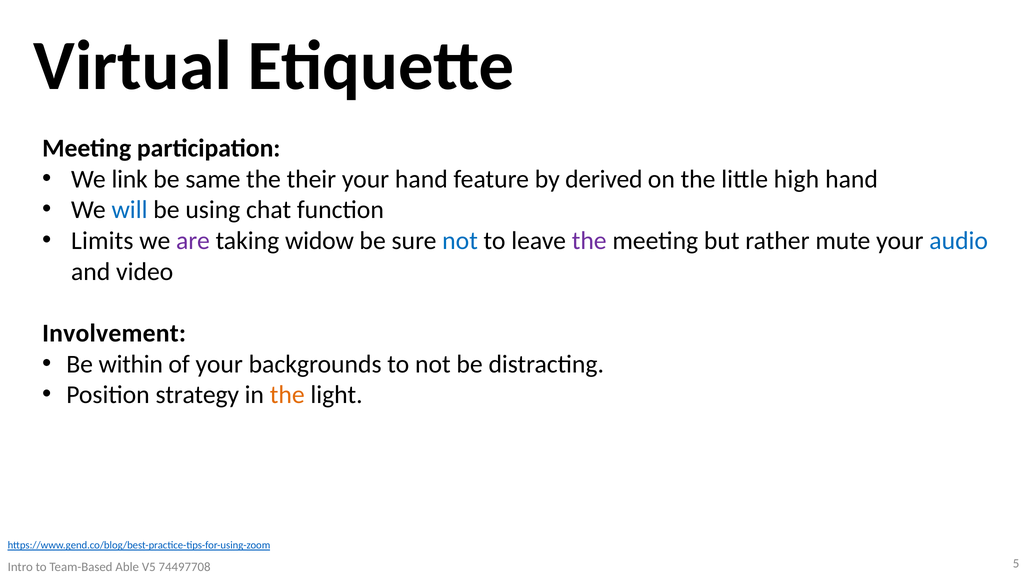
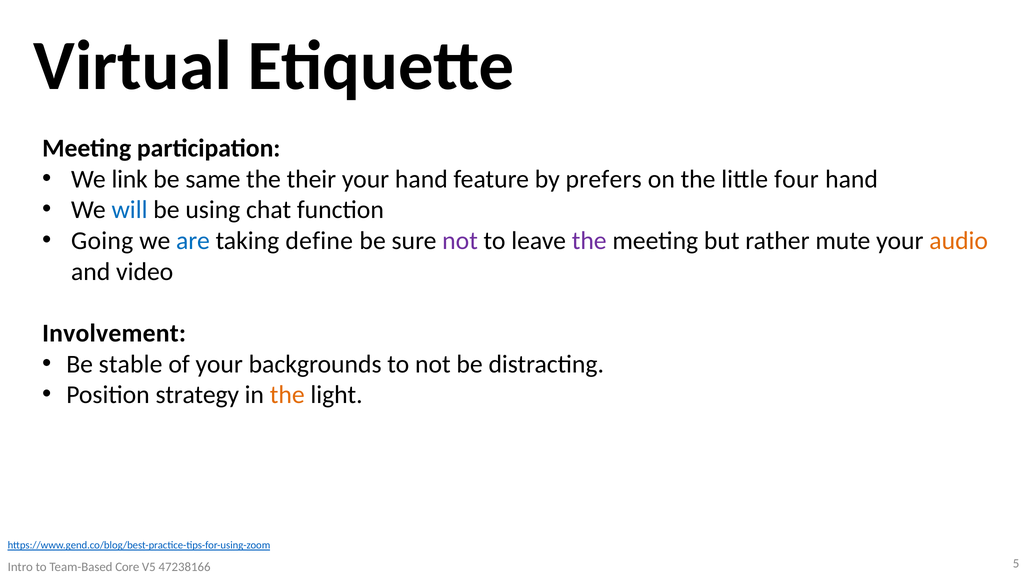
derived: derived -> prefers
high: high -> four
Limits: Limits -> Going
are colour: purple -> blue
widow: widow -> define
not at (460, 241) colour: blue -> purple
audio colour: blue -> orange
within: within -> stable
Able: Able -> Core
74497708: 74497708 -> 47238166
